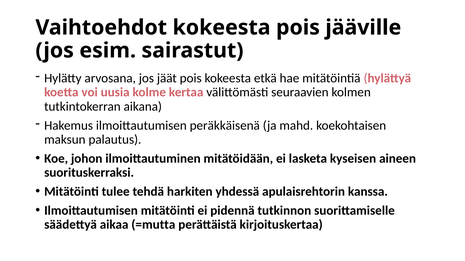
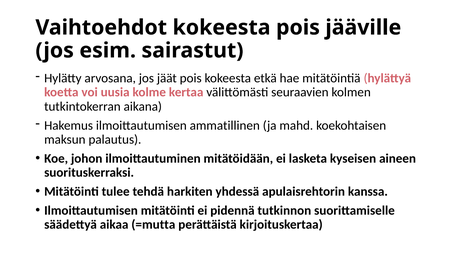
peräkkäisenä: peräkkäisenä -> ammatillinen
